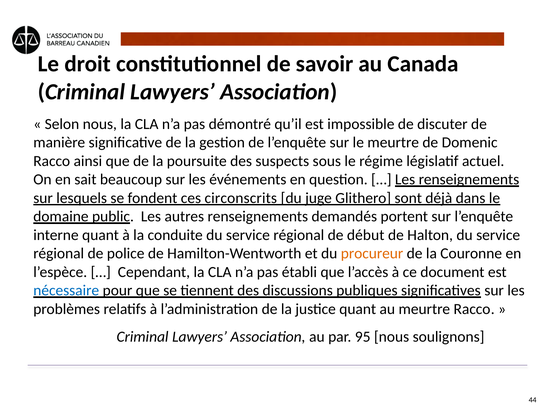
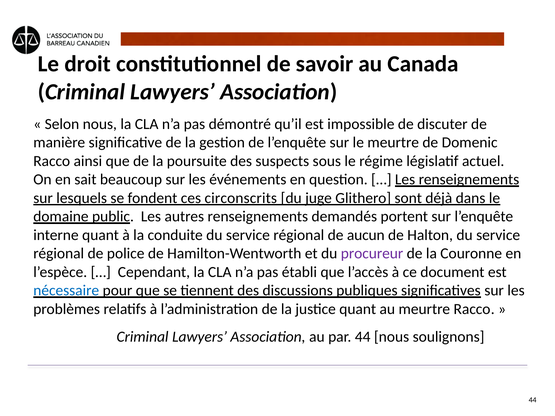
début: début -> aucun
procureur colour: orange -> purple
par 95: 95 -> 44
